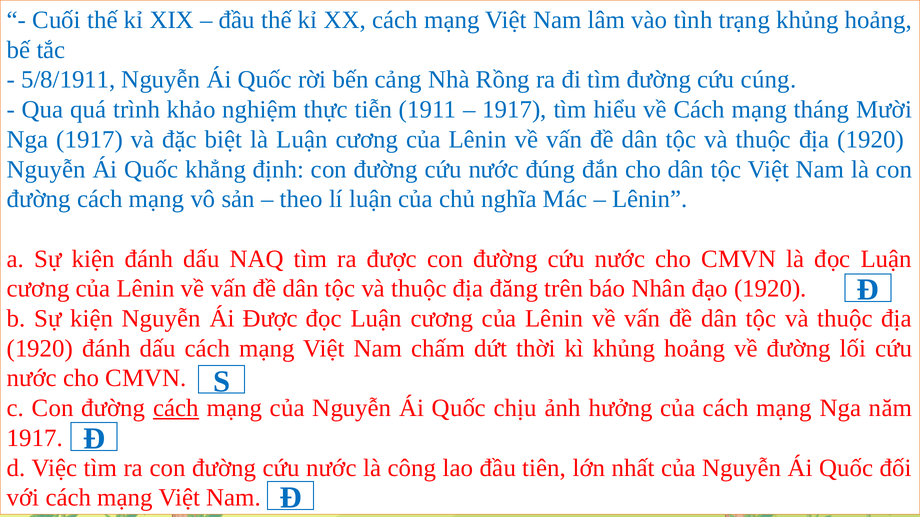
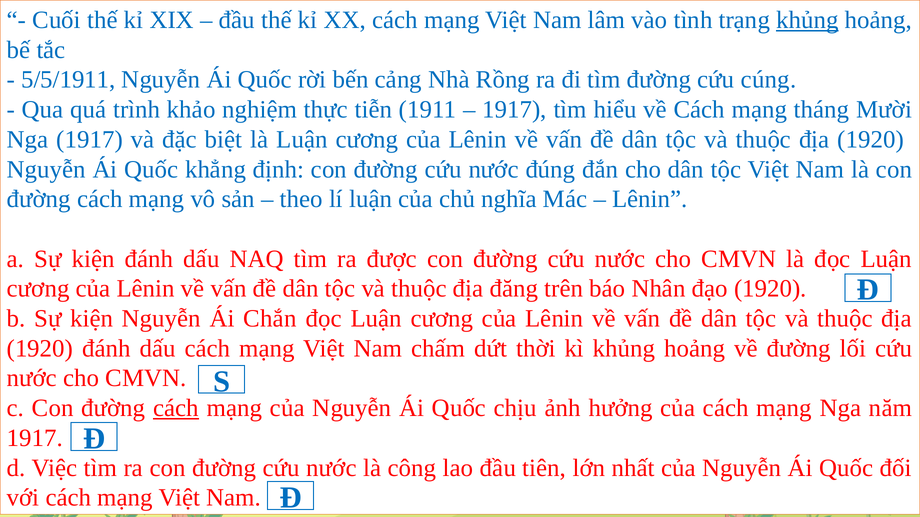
khủng at (807, 20) underline: none -> present
5/8/1911: 5/8/1911 -> 5/5/1911
Ái Được: Được -> Chắn
